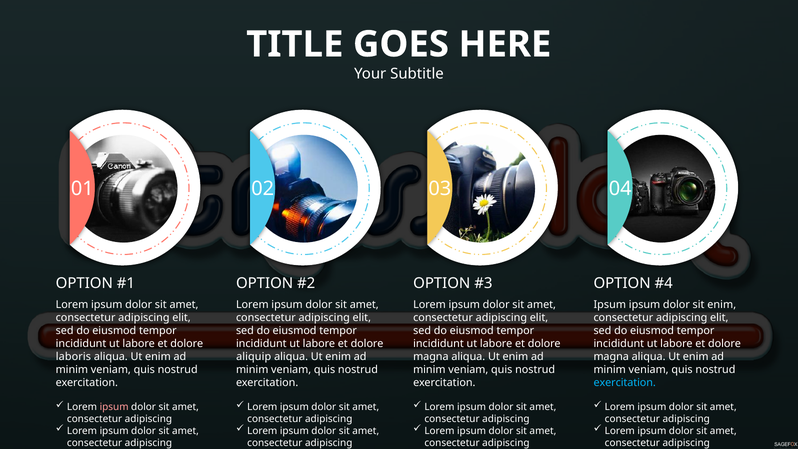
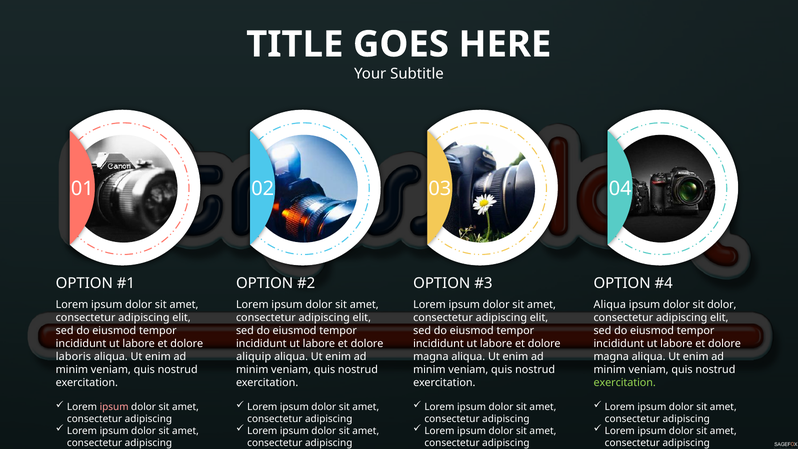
Ipsum at (610, 304): Ipsum -> Aliqua
sit enim: enim -> dolor
exercitation at (625, 382) colour: light blue -> light green
